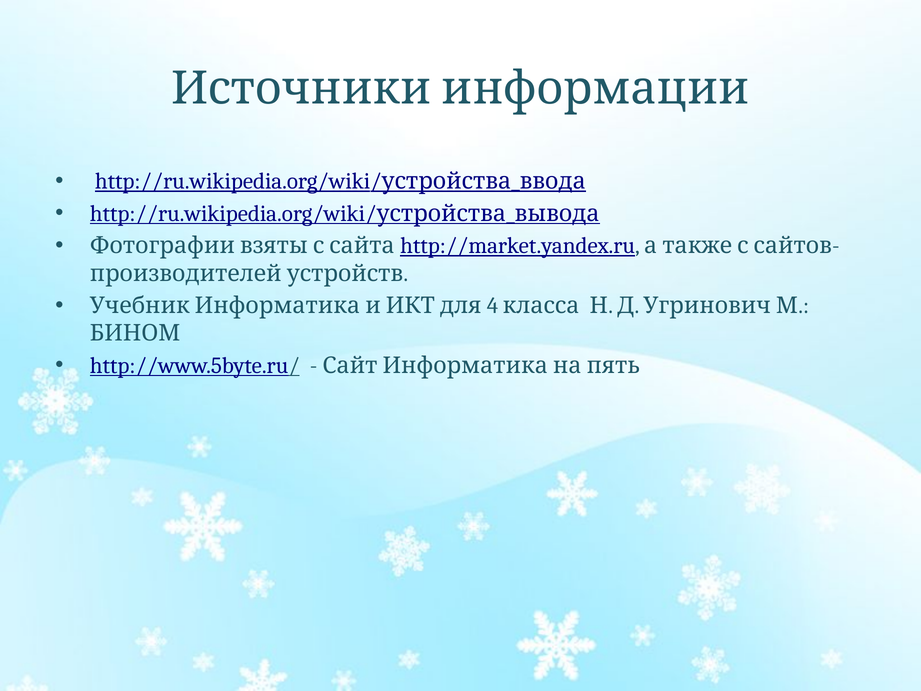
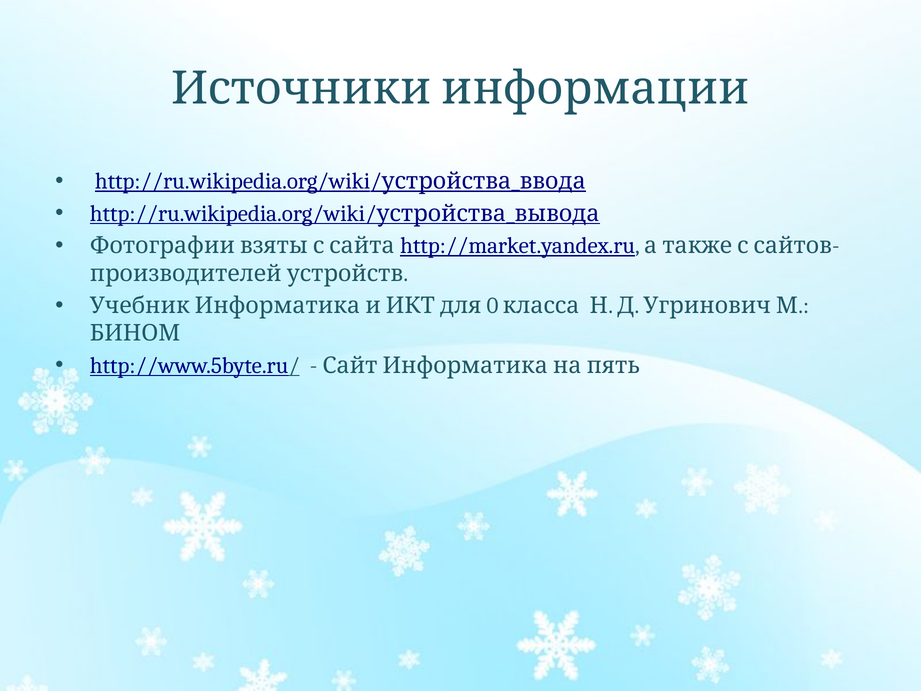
4: 4 -> 0
